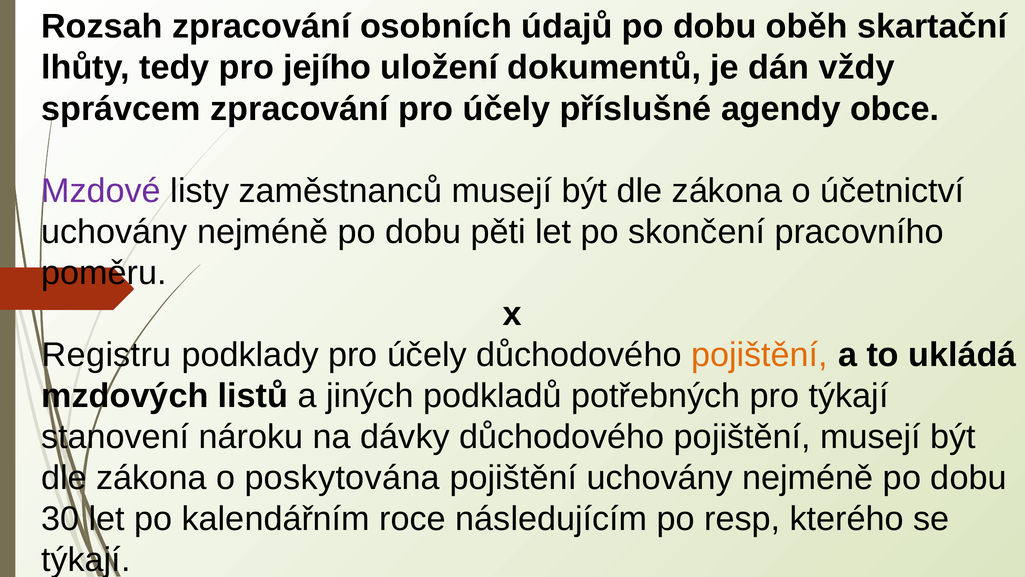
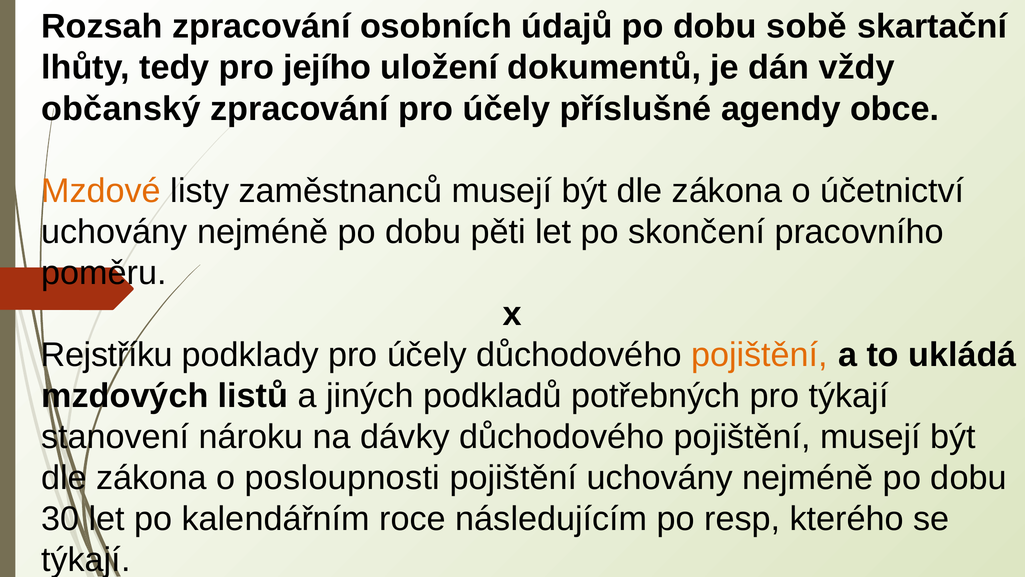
oběh: oběh -> sobě
správcem: správcem -> občanský
Mzdové colour: purple -> orange
Registru: Registru -> Rejstříku
poskytována: poskytována -> posloupnosti
